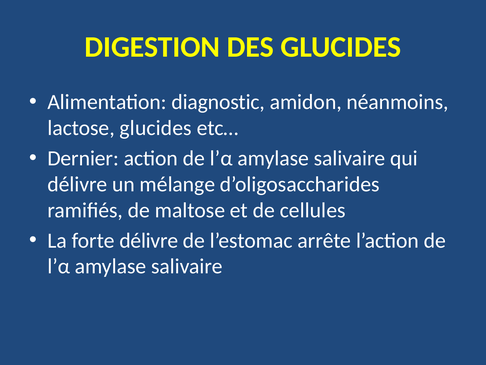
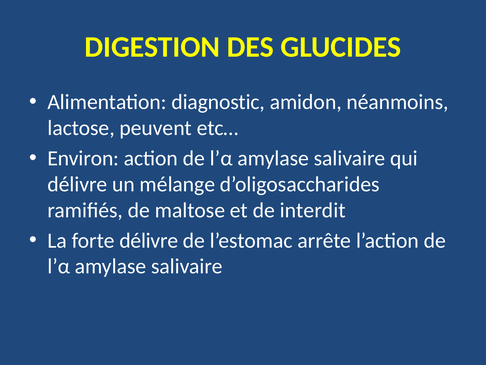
lactose glucides: glucides -> peuvent
Dernier: Dernier -> Environ
cellules: cellules -> interdit
